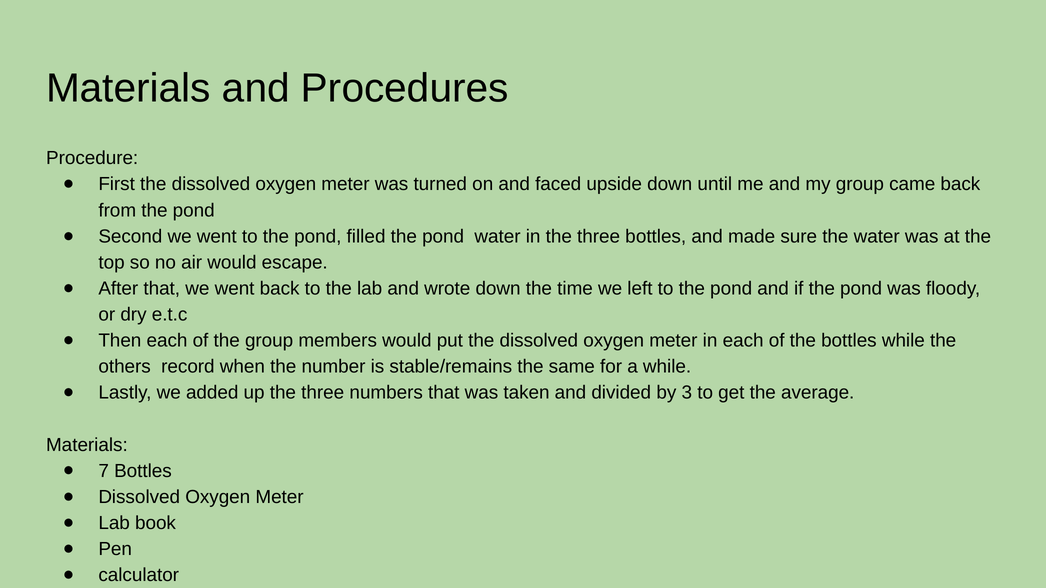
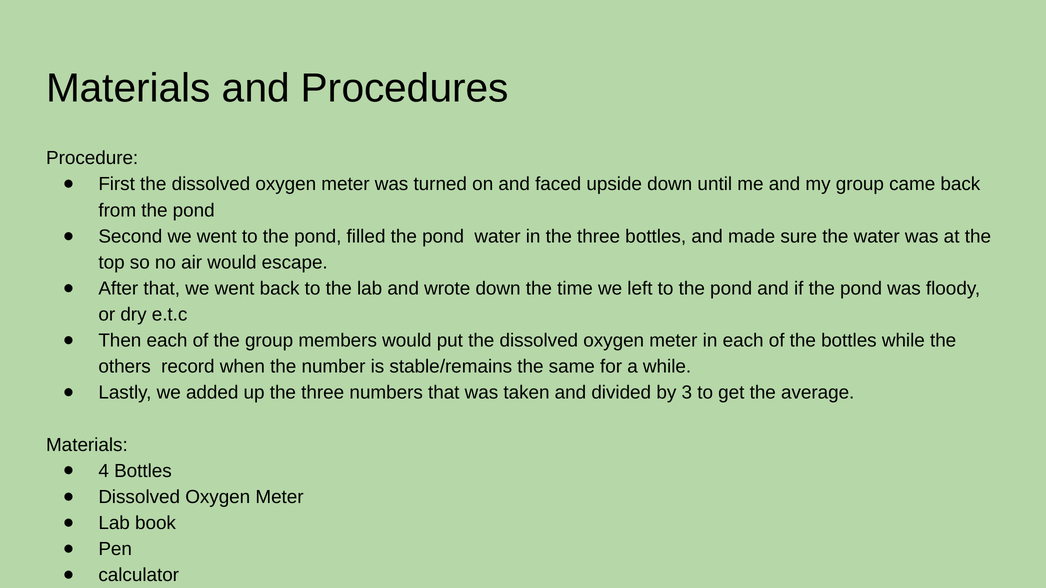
7: 7 -> 4
